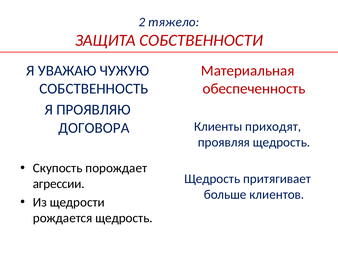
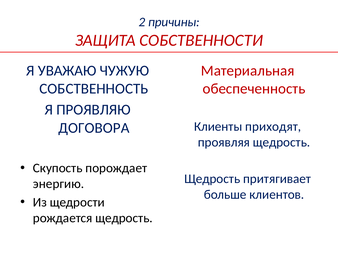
тяжело: тяжело -> причины
агрессии: агрессии -> энергию
